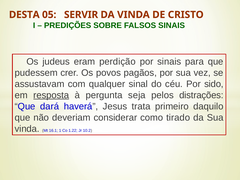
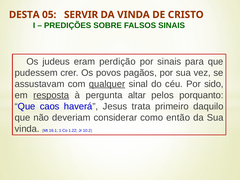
qualquer underline: none -> present
seja: seja -> altar
distrações: distrações -> porquanto
dará: dará -> caos
tirado: tirado -> então
